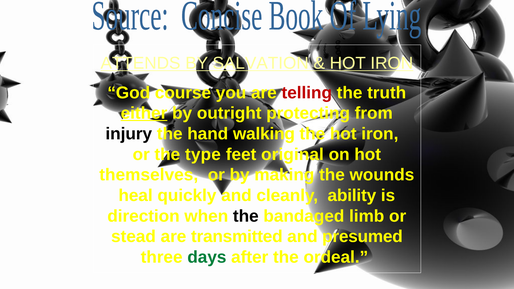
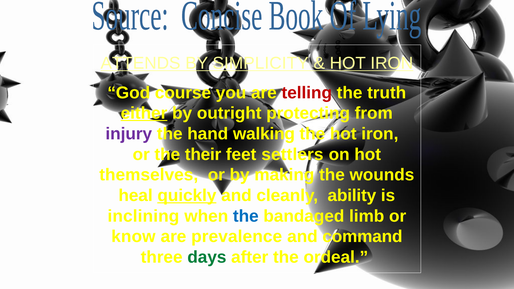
SALVATION: SALVATION -> SIMPLICITY
injury colour: black -> purple
type: type -> their
original: original -> settlers
quickly underline: none -> present
direction: direction -> inclining
the at (246, 216) colour: black -> blue
stead: stead -> know
transmitted: transmitted -> prevalence
presumed: presumed -> command
